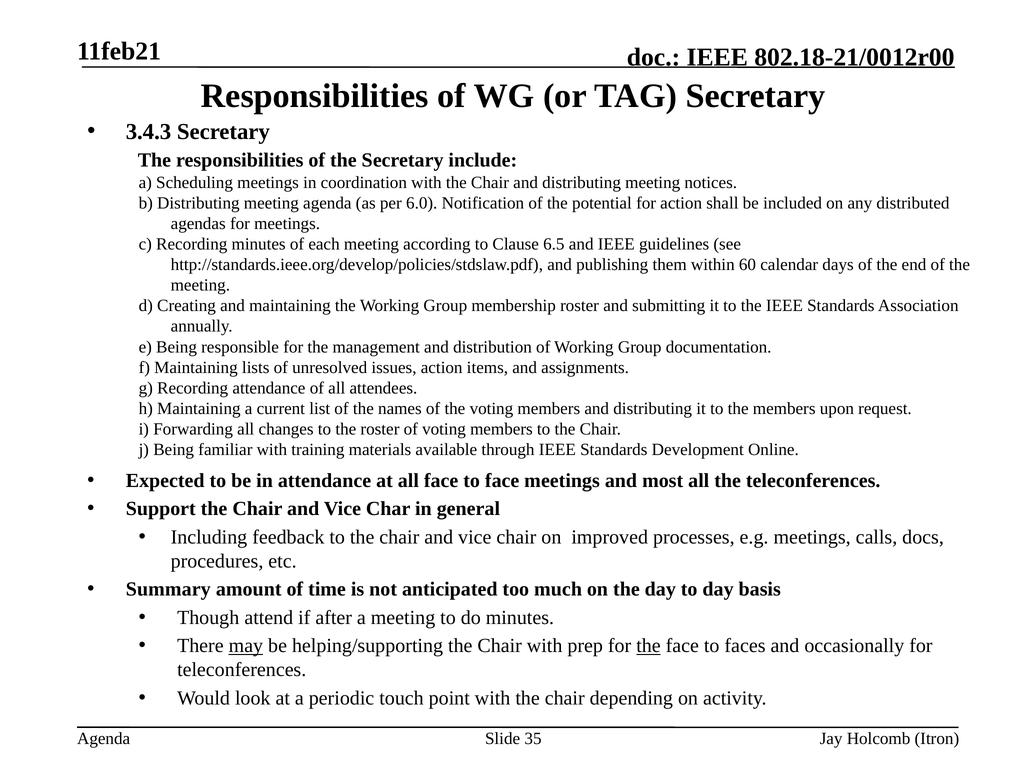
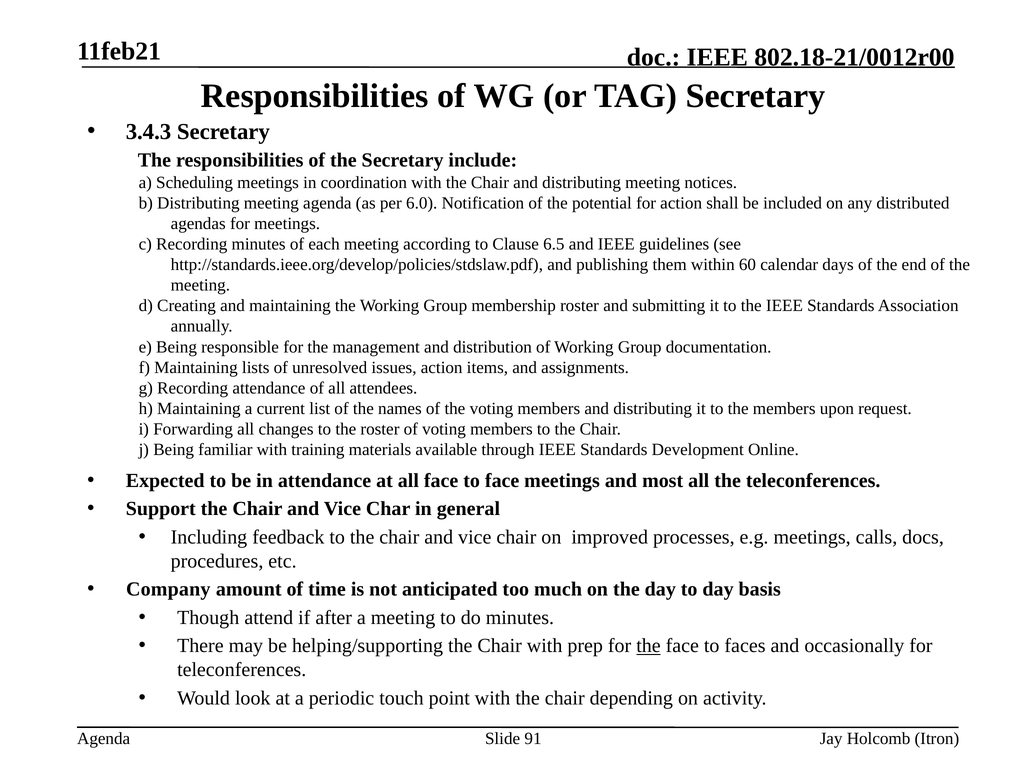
Summary: Summary -> Company
may underline: present -> none
35: 35 -> 91
